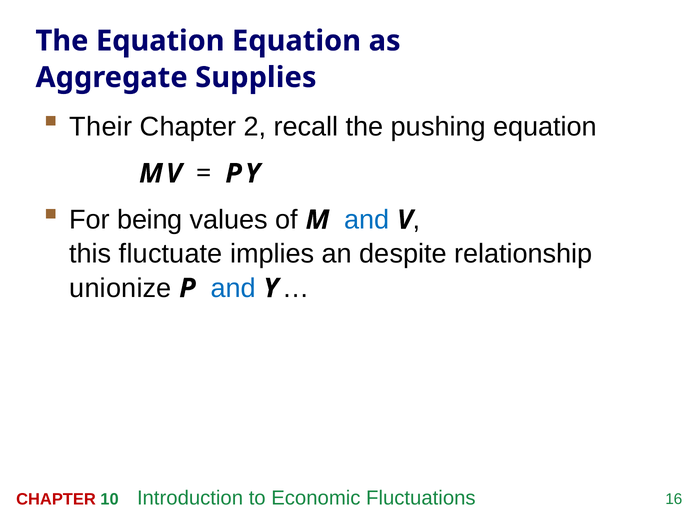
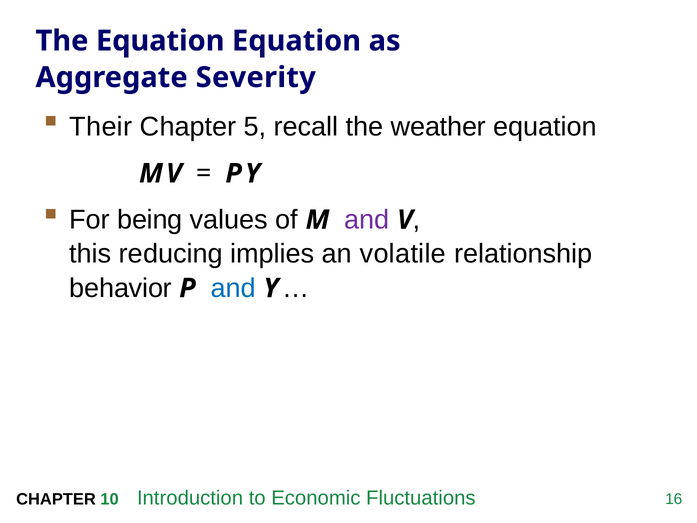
Supplies: Supplies -> Severity
2: 2 -> 5
pushing: pushing -> weather
and at (367, 220) colour: blue -> purple
fluctuate: fluctuate -> reducing
despite: despite -> volatile
unionize: unionize -> behavior
CHAPTER at (56, 499) colour: red -> black
